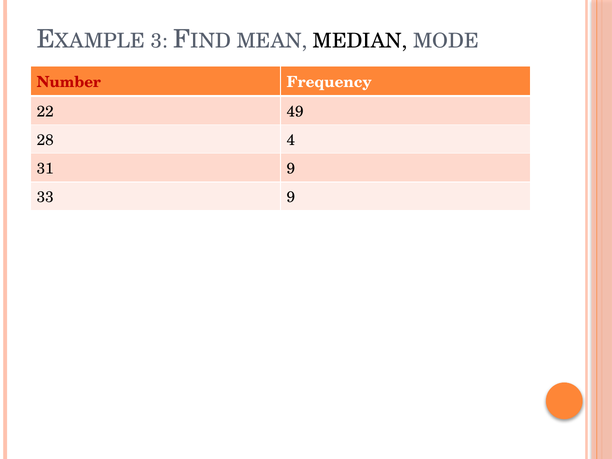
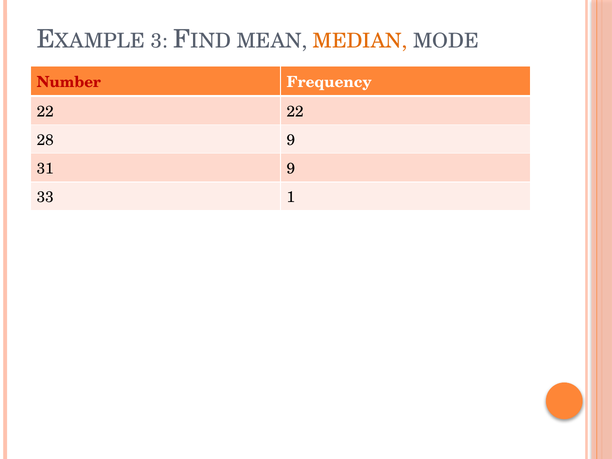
MEDIAN colour: black -> orange
22 49: 49 -> 22
28 4: 4 -> 9
33 9: 9 -> 1
